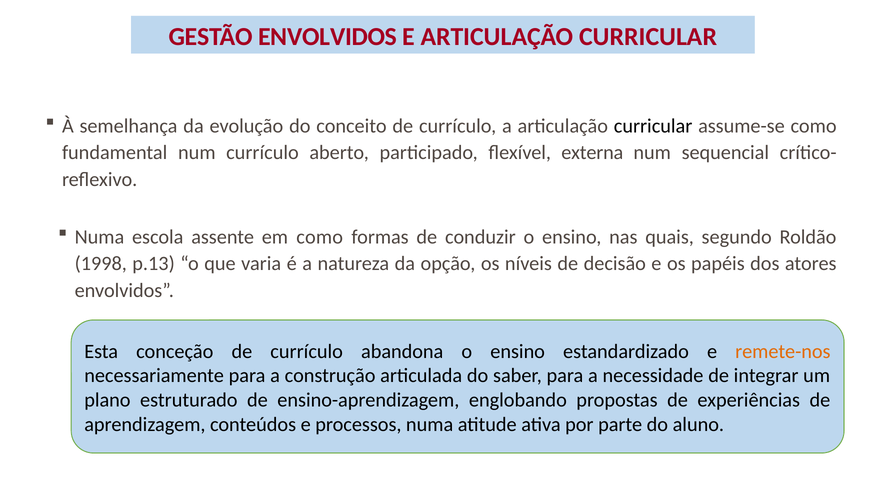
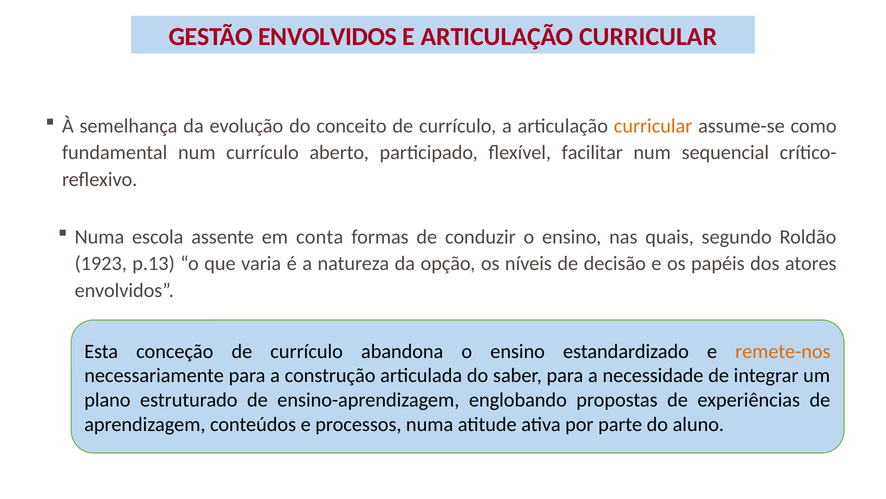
curricular at (653, 126) colour: black -> orange
externa: externa -> facilitar
em como: como -> conta
1998: 1998 -> 1923
